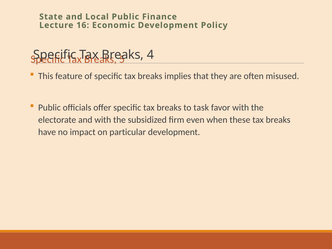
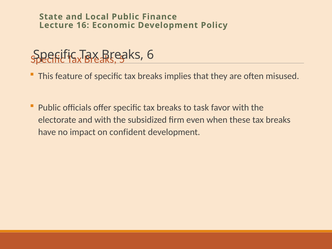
4: 4 -> 6
particular: particular -> confident
